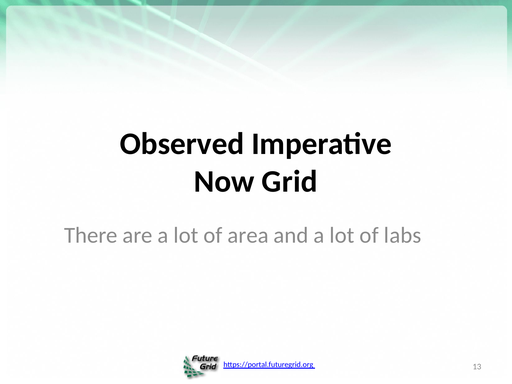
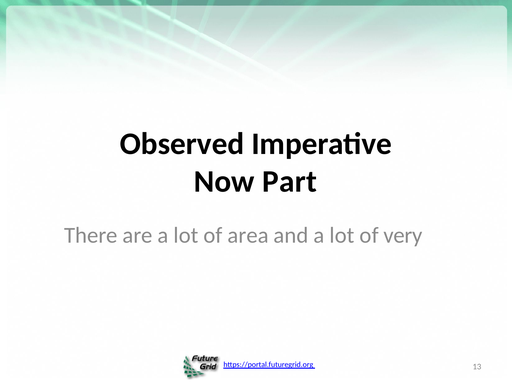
Grid: Grid -> Part
labs: labs -> very
